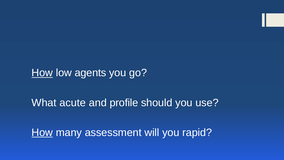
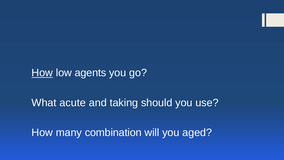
profile: profile -> taking
How at (42, 132) underline: present -> none
assessment: assessment -> combination
rapid: rapid -> aged
